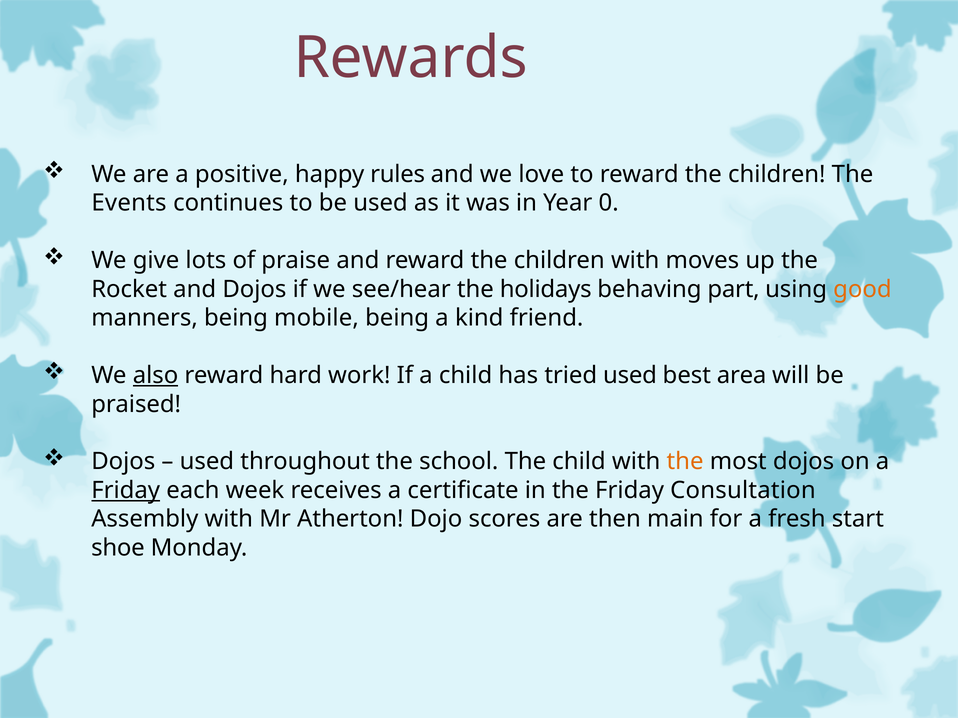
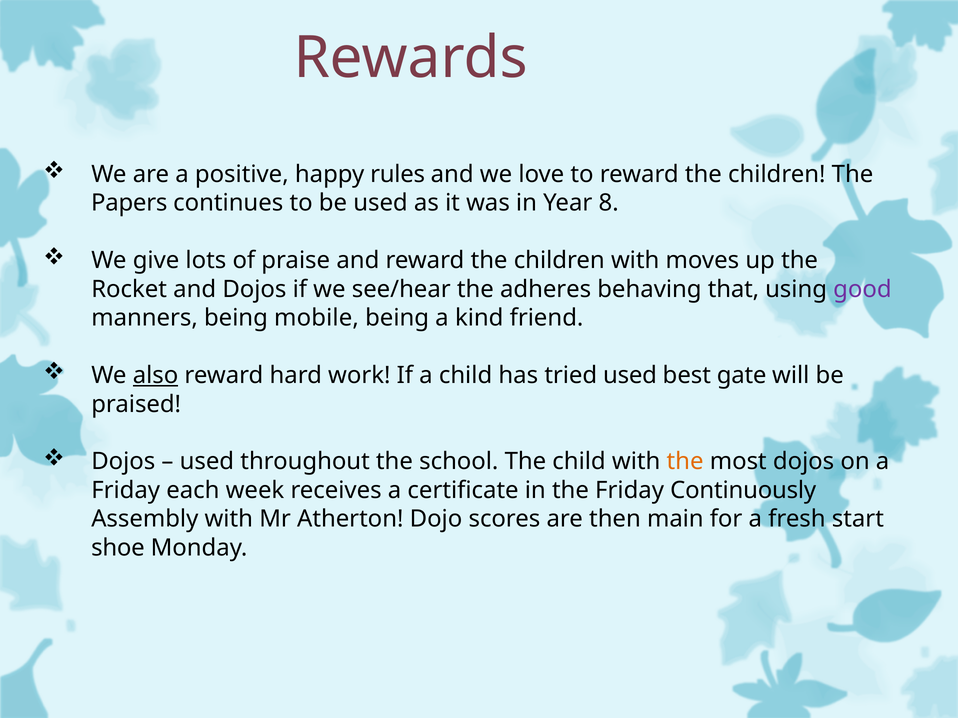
Events: Events -> Papers
0: 0 -> 8
holidays: holidays -> adheres
part: part -> that
good colour: orange -> purple
area: area -> gate
Friday at (126, 491) underline: present -> none
Consultation: Consultation -> Continuously
